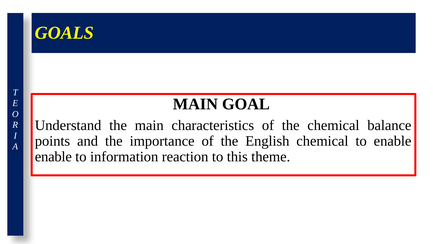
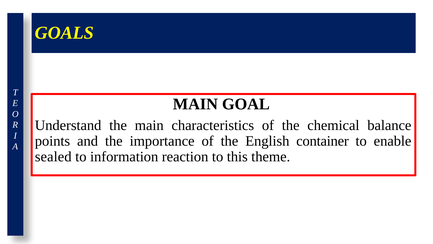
English chemical: chemical -> container
enable at (53, 156): enable -> sealed
